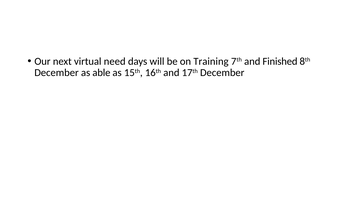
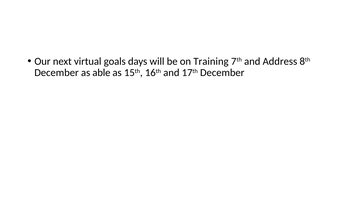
need: need -> goals
Finished: Finished -> Address
